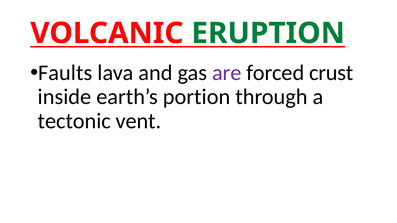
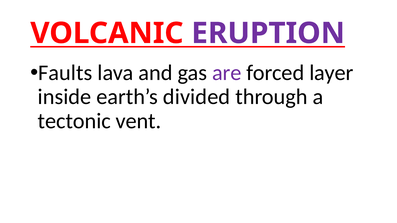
ERUPTION colour: green -> purple
crust: crust -> layer
portion: portion -> divided
